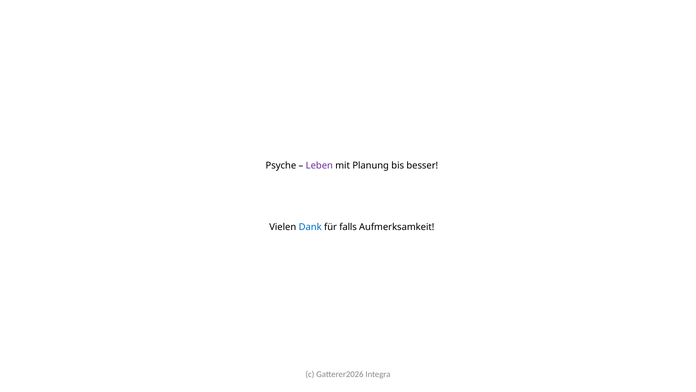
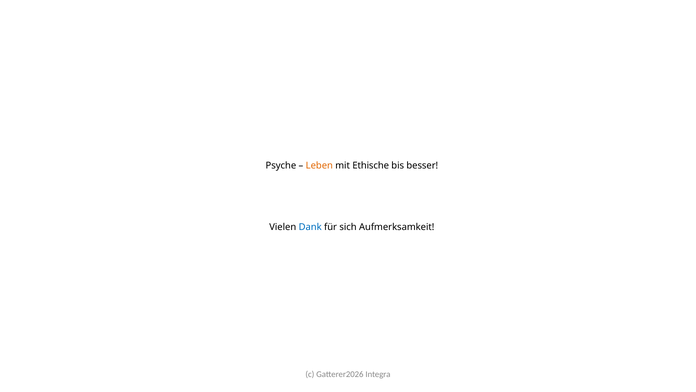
Leben colour: purple -> orange
Planung: Planung -> Ethische
falls: falls -> sich
